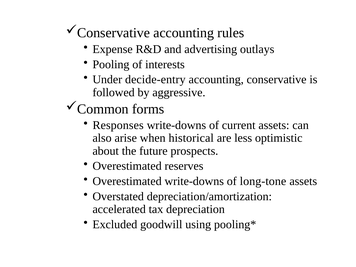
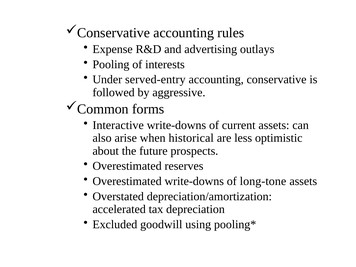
decide-entry: decide-entry -> served-entry
Responses: Responses -> Interactive
